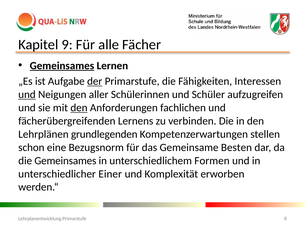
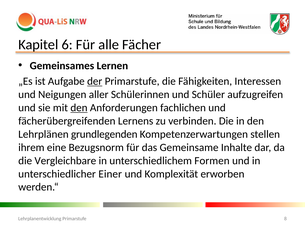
9: 9 -> 6
Gemeinsames at (62, 66) underline: present -> none
und at (27, 94) underline: present -> none
schon: schon -> ihrem
Besten: Besten -> Inhalte
die Gemeinsames: Gemeinsames -> Vergleichbare
